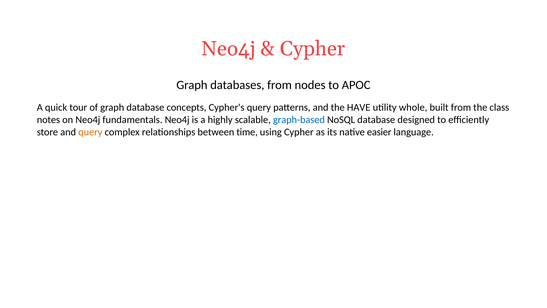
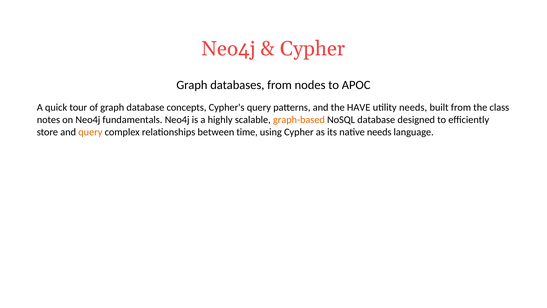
utility whole: whole -> needs
graph-based colour: blue -> orange
native easier: easier -> needs
